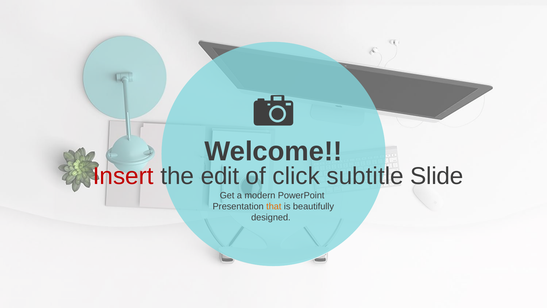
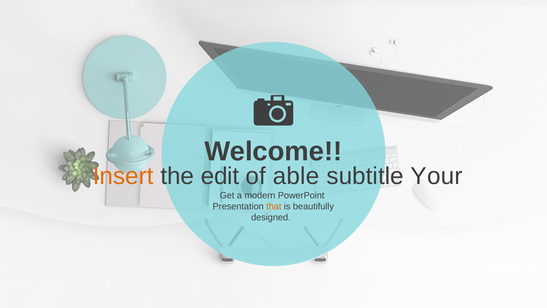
Insert colour: red -> orange
click: click -> able
Slide: Slide -> Your
